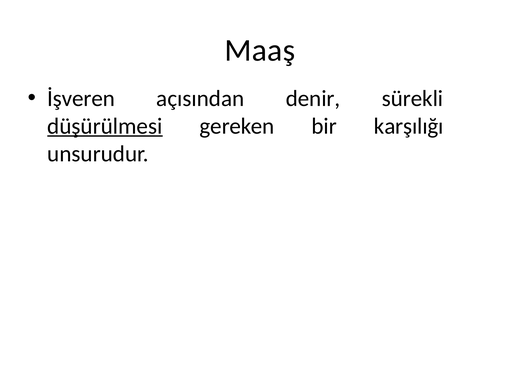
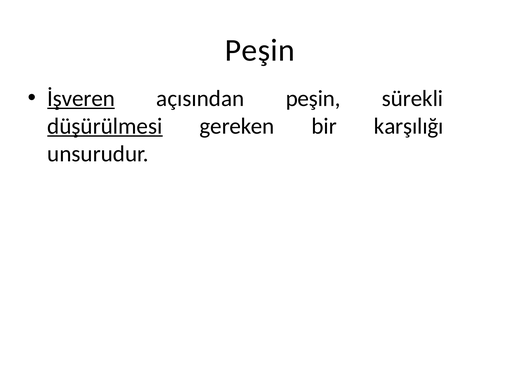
Maaş at (260, 50): Maaş -> Peşin
İşveren underline: none -> present
açısından denir: denir -> peşin
